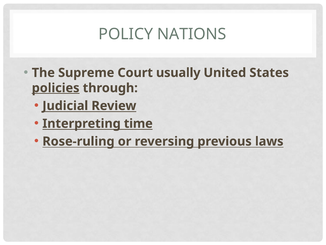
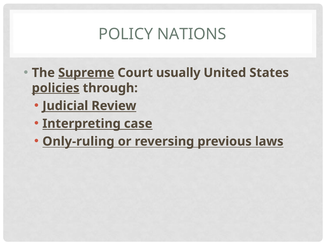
Supreme underline: none -> present
time: time -> case
Rose-ruling: Rose-ruling -> Only-ruling
